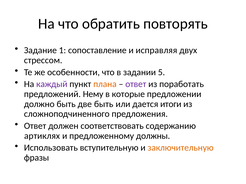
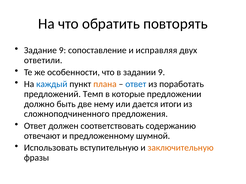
Задание 1: 1 -> 9
стрессом: стрессом -> ответили
задании 5: 5 -> 9
каждый colour: purple -> blue
ответ at (136, 84) colour: purple -> blue
Нему: Нему -> Темп
две быть: быть -> нему
артиклях: артиклях -> отвечают
должны: должны -> шумной
